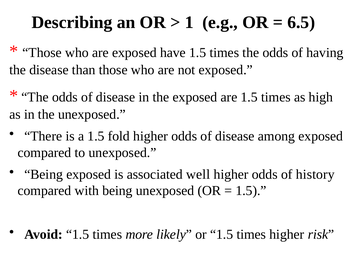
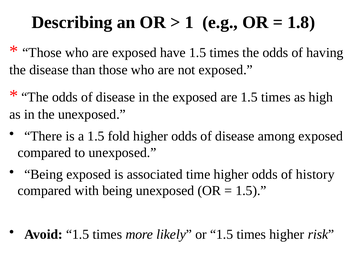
6.5: 6.5 -> 1.8
well: well -> time
